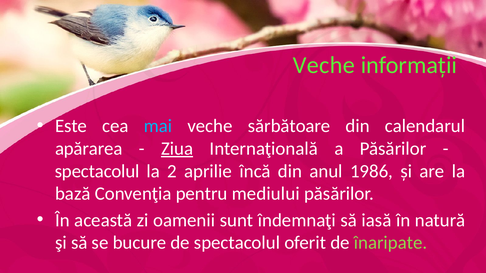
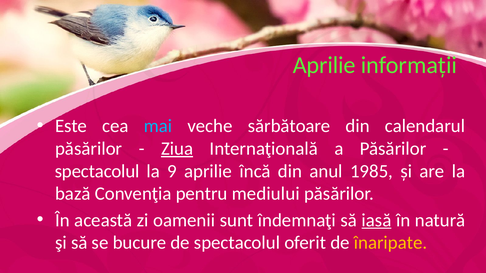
Veche at (324, 65): Veche -> Aprilie
apărarea at (89, 149): apărarea -> păsărilor
2: 2 -> 9
1986: 1986 -> 1985
iasă underline: none -> present
înaripate colour: light green -> yellow
